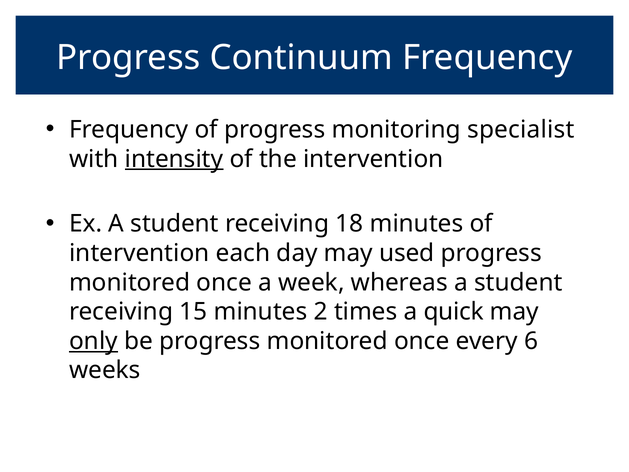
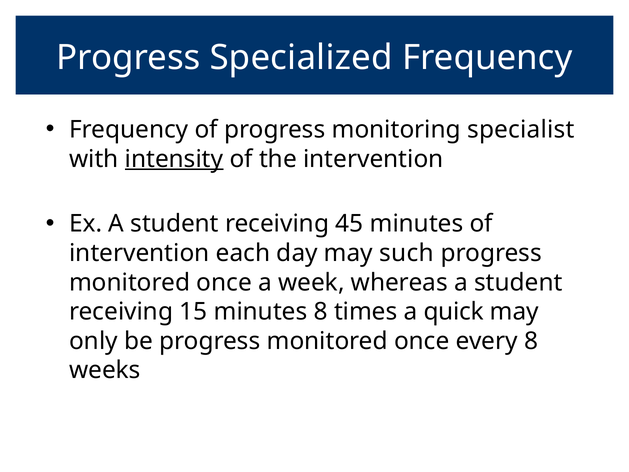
Continuum: Continuum -> Specialized
18: 18 -> 45
used: used -> such
minutes 2: 2 -> 8
only underline: present -> none
every 6: 6 -> 8
